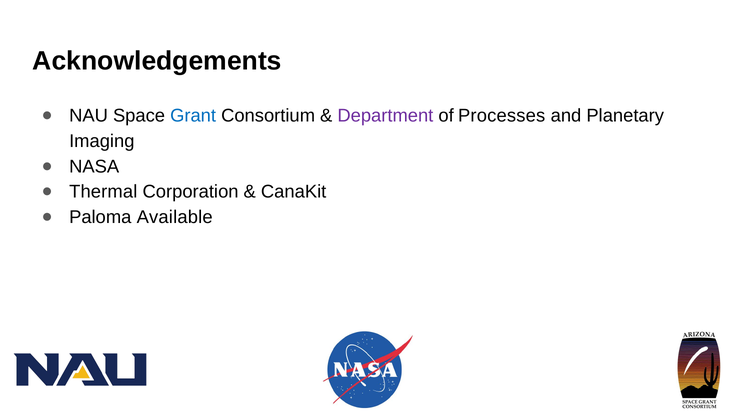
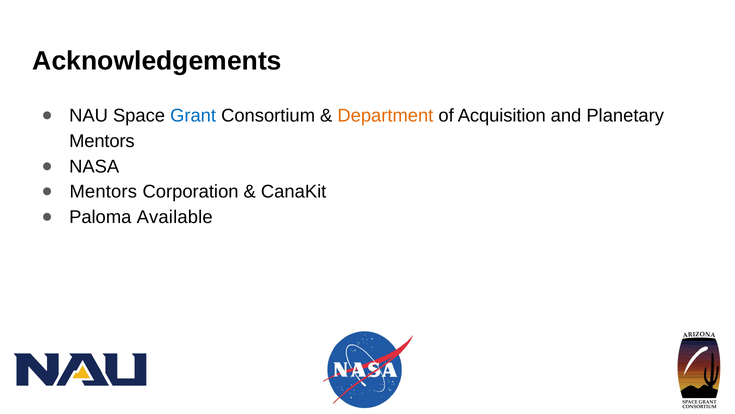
Department colour: purple -> orange
Processes: Processes -> Acquisition
Imaging at (102, 141): Imaging -> Mentors
Thermal at (103, 192): Thermal -> Mentors
